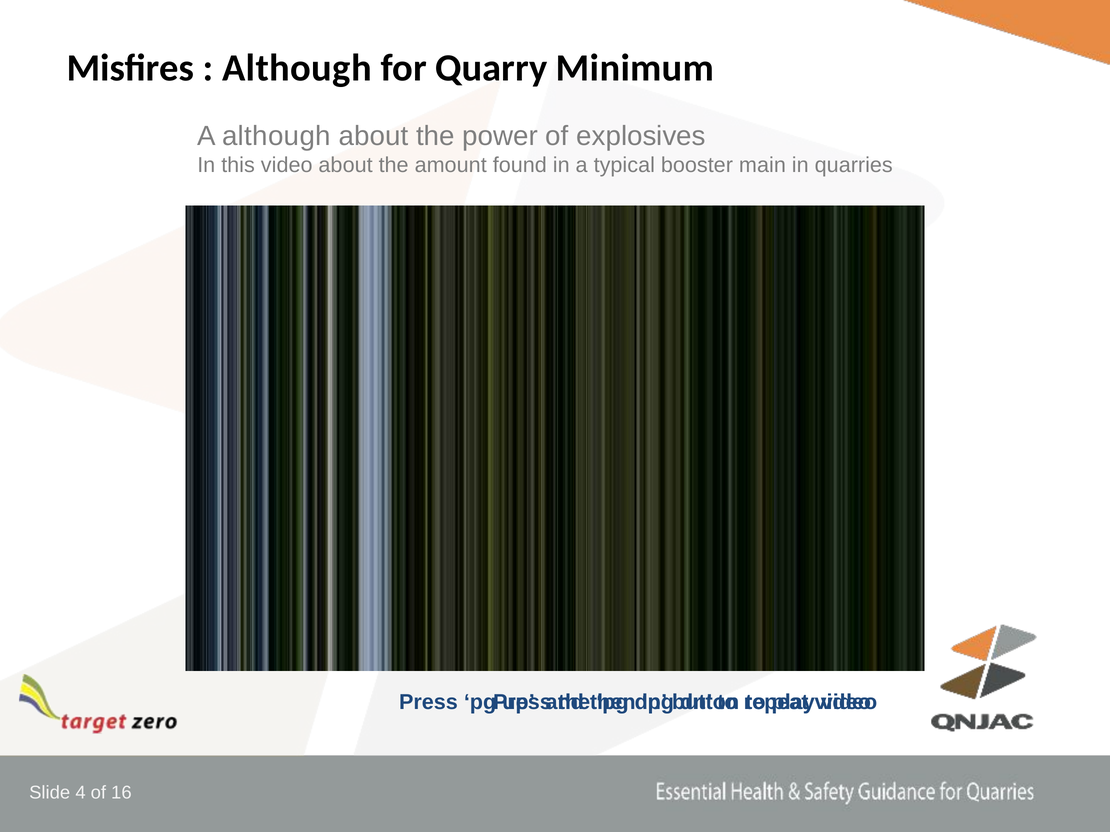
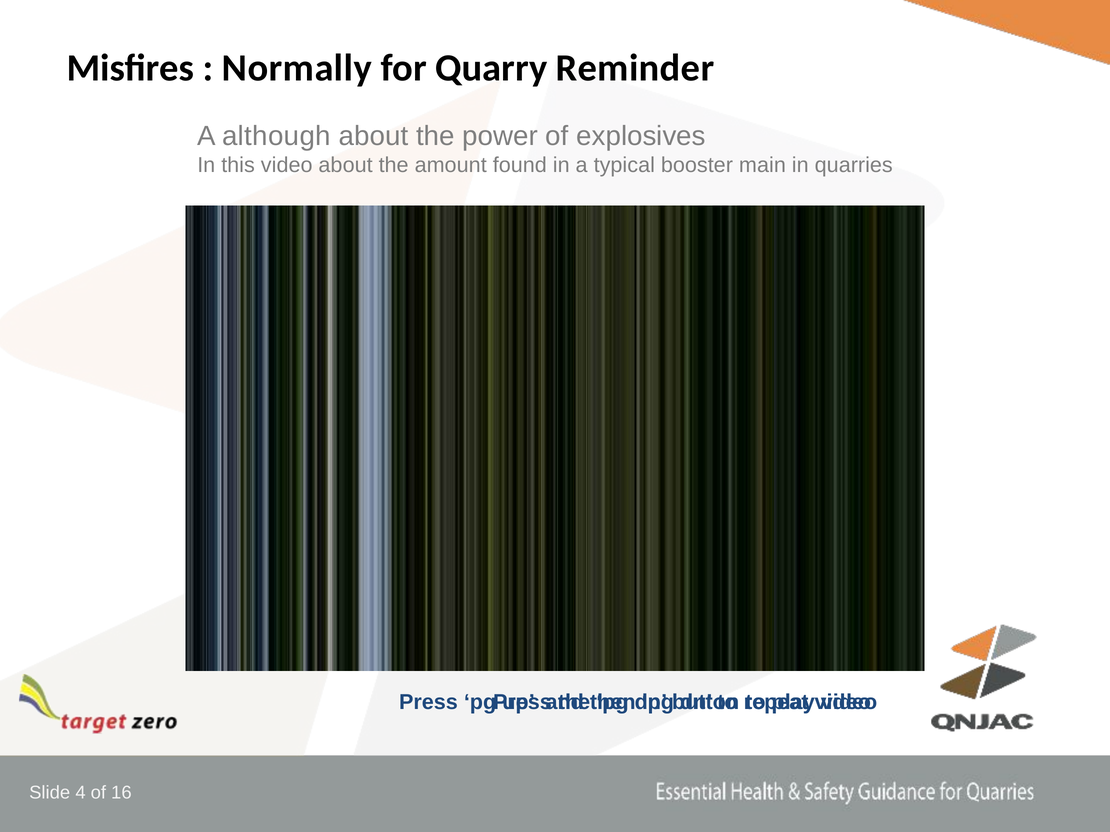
Although at (297, 68): Although -> Normally
Minimum: Minimum -> Reminder
